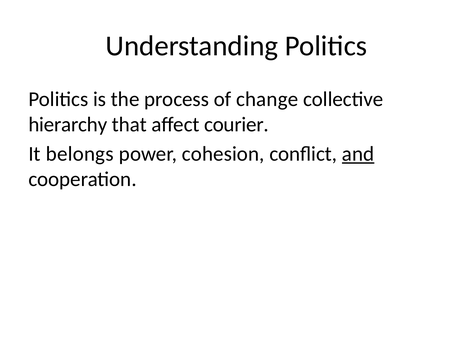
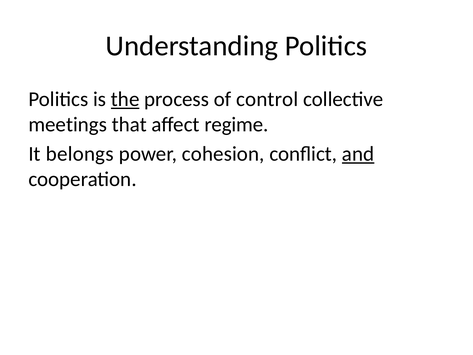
the underline: none -> present
change: change -> control
hierarchy: hierarchy -> meetings
courier: courier -> regime
